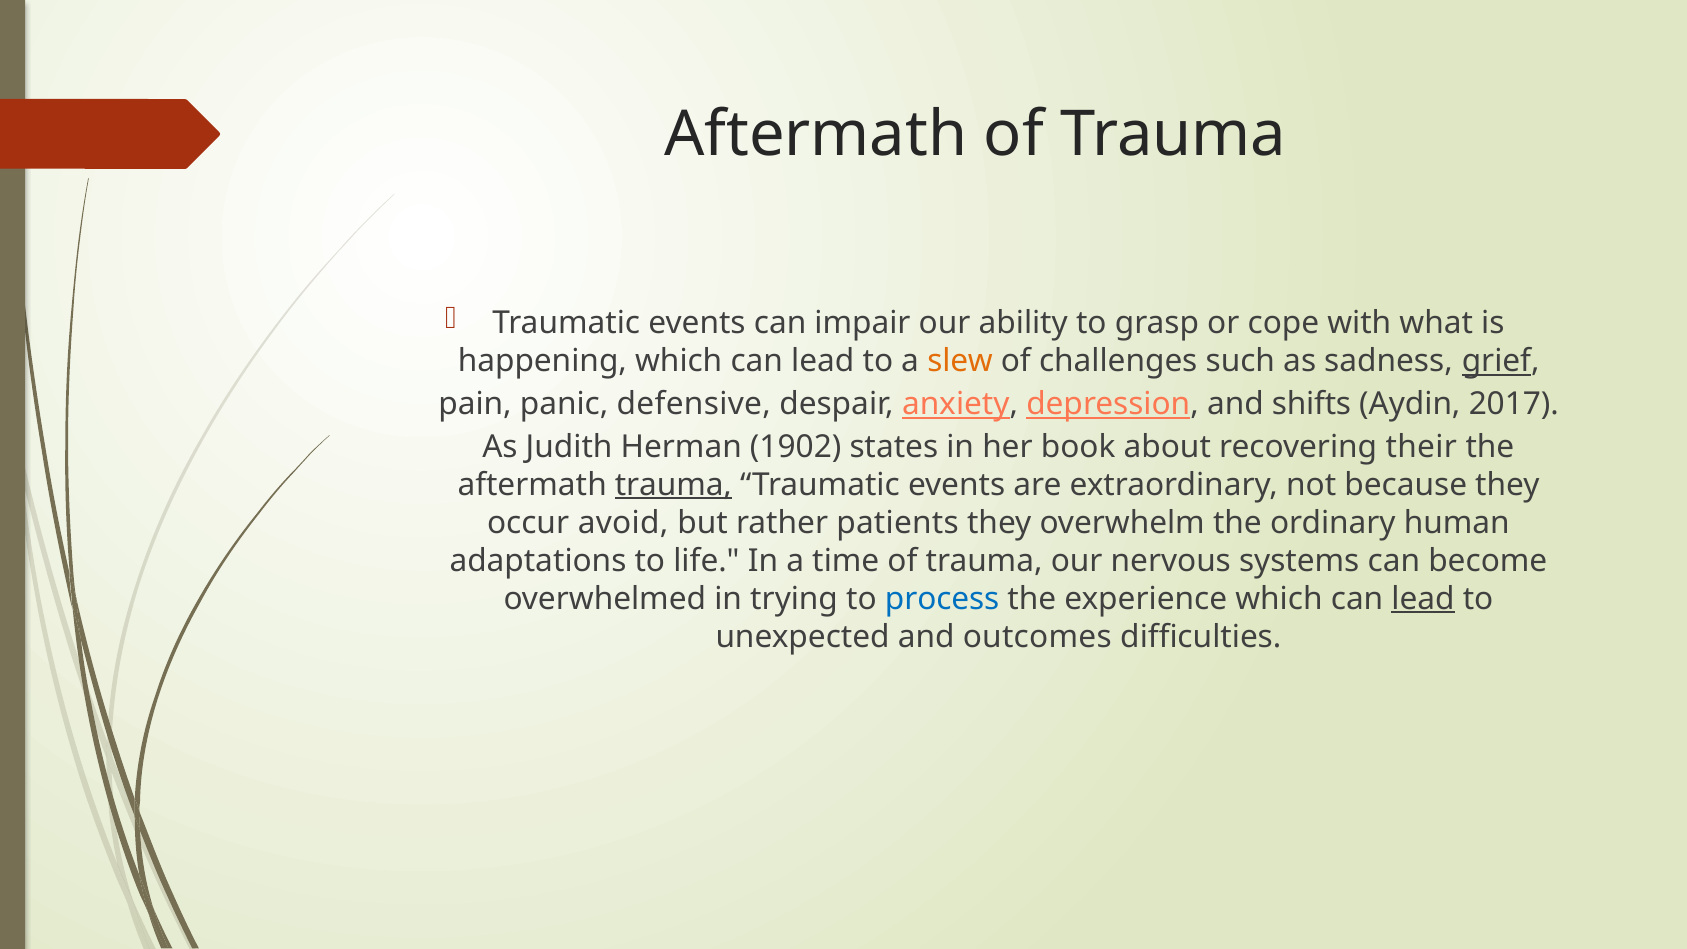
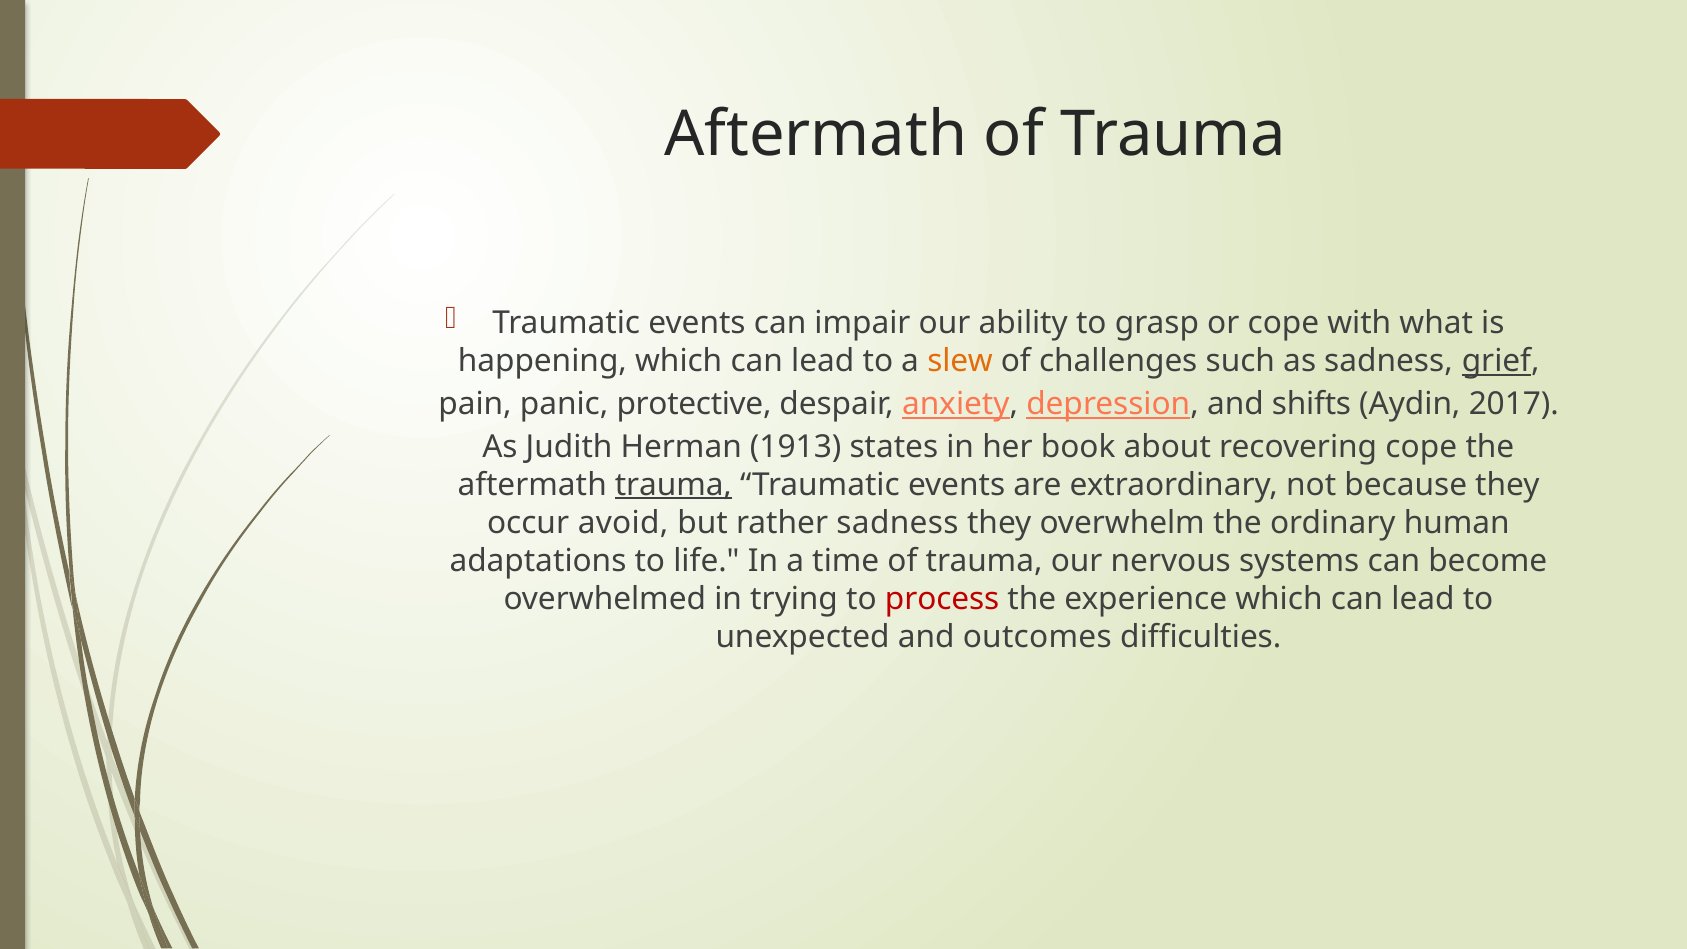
defensive: defensive -> protective
1902: 1902 -> 1913
recovering their: their -> cope
rather patients: patients -> sadness
process colour: blue -> red
lead at (1423, 599) underline: present -> none
